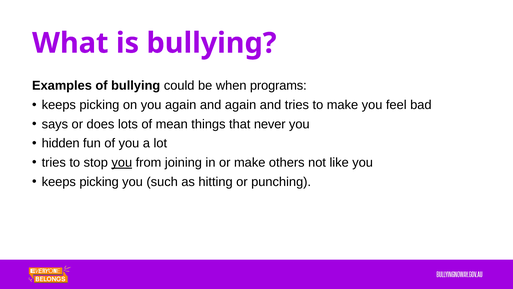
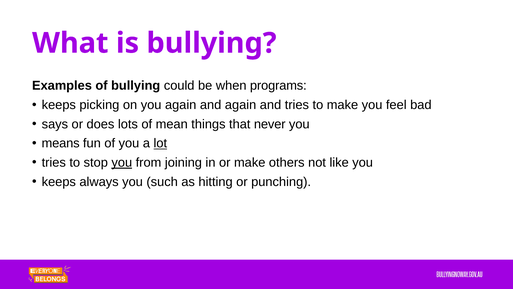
hidden: hidden -> means
lot underline: none -> present
picking at (99, 182): picking -> always
